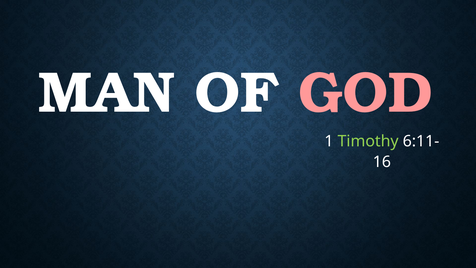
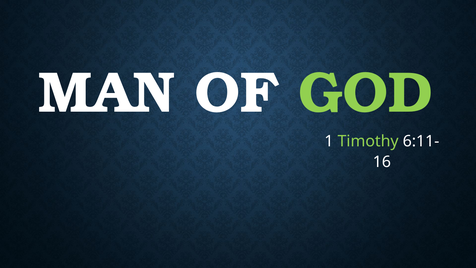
GOD colour: pink -> light green
